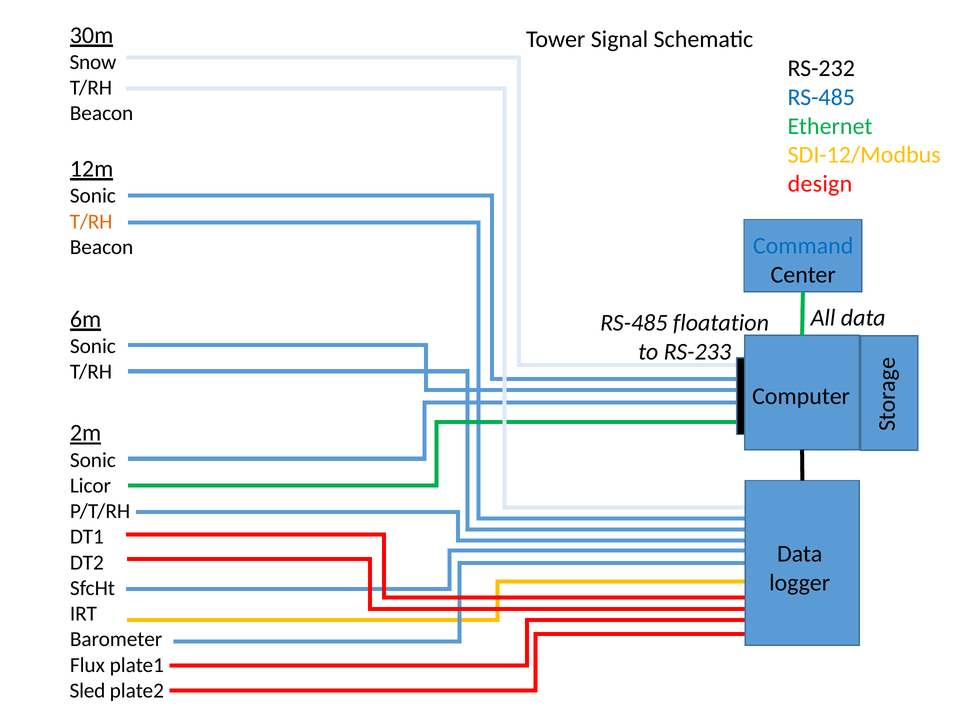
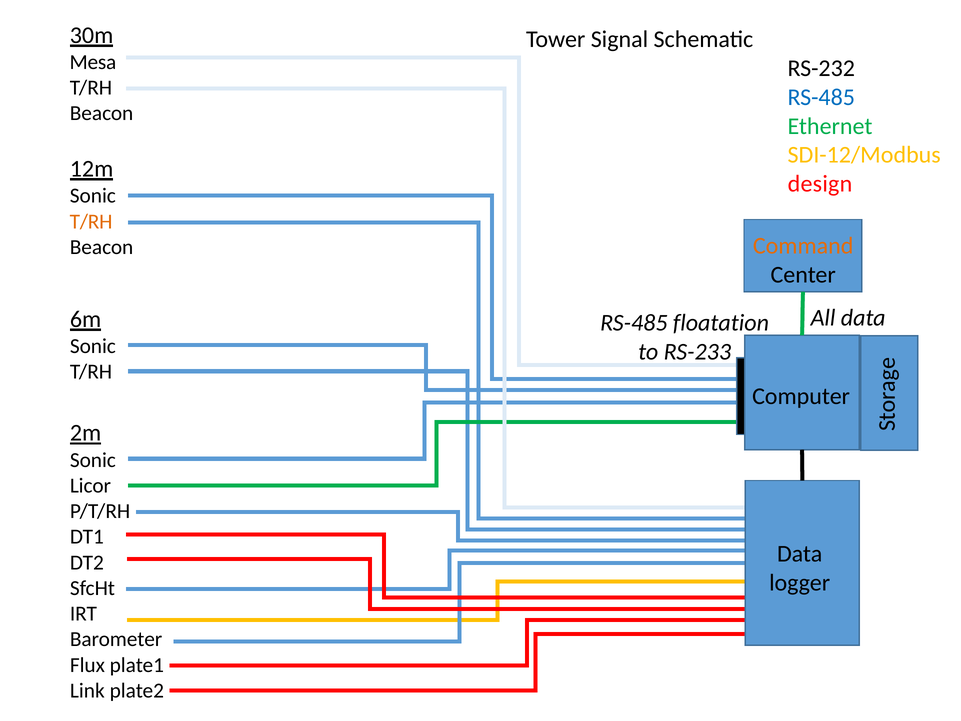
Snow: Snow -> Mesa
Command colour: blue -> orange
Sled: Sled -> Link
